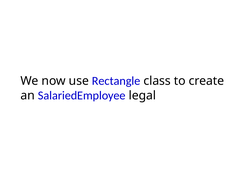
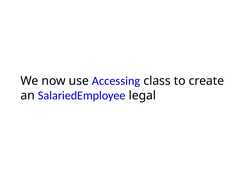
Rectangle: Rectangle -> Accessing
